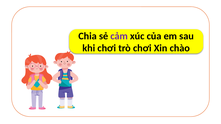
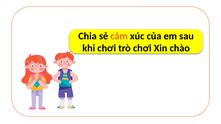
cảm colour: purple -> orange
